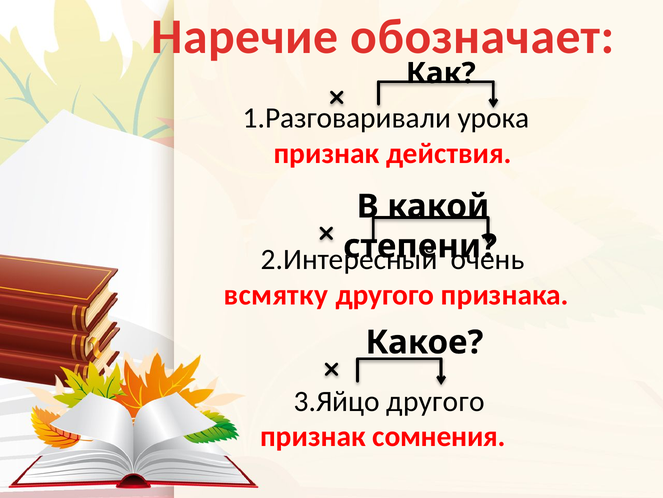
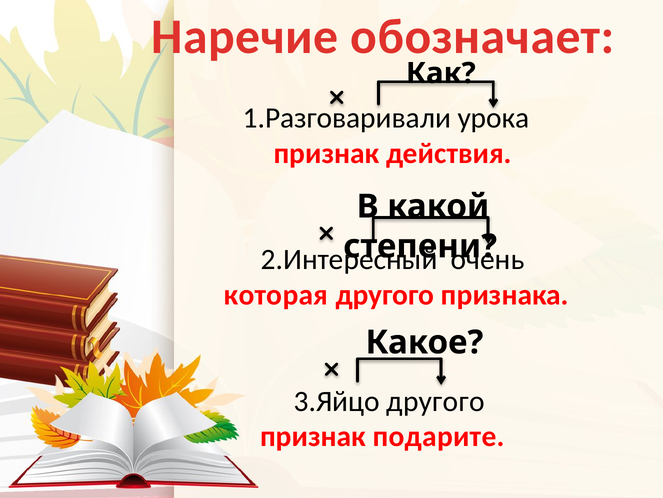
всмятку: всмятку -> которая
сомнения: сомнения -> подарите
